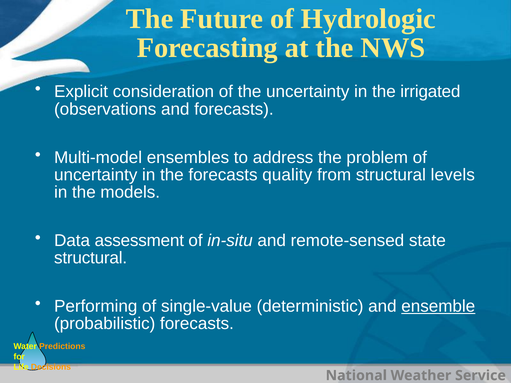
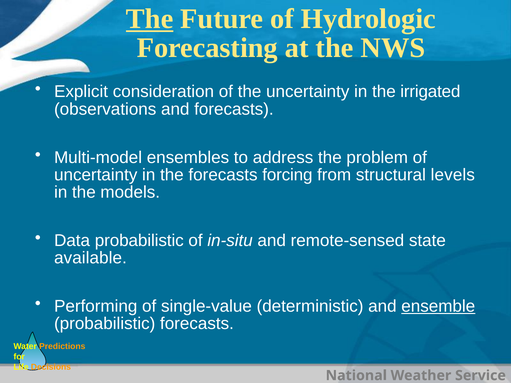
The at (150, 19) underline: none -> present
quality: quality -> forcing
Data assessment: assessment -> probabilistic
structural at (91, 258): structural -> available
